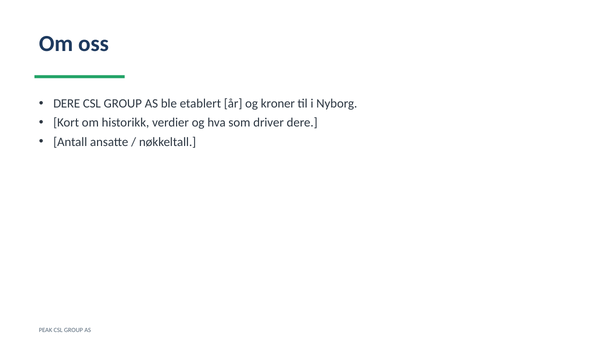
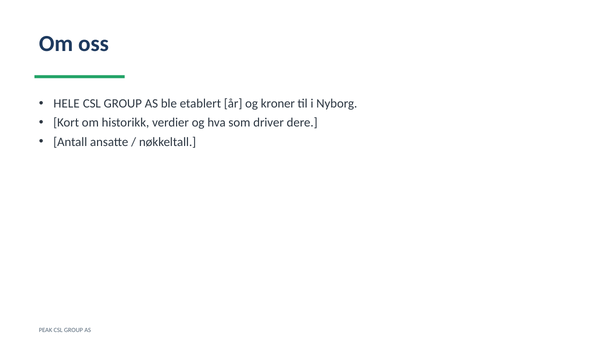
DERE at (67, 104): DERE -> HELE
